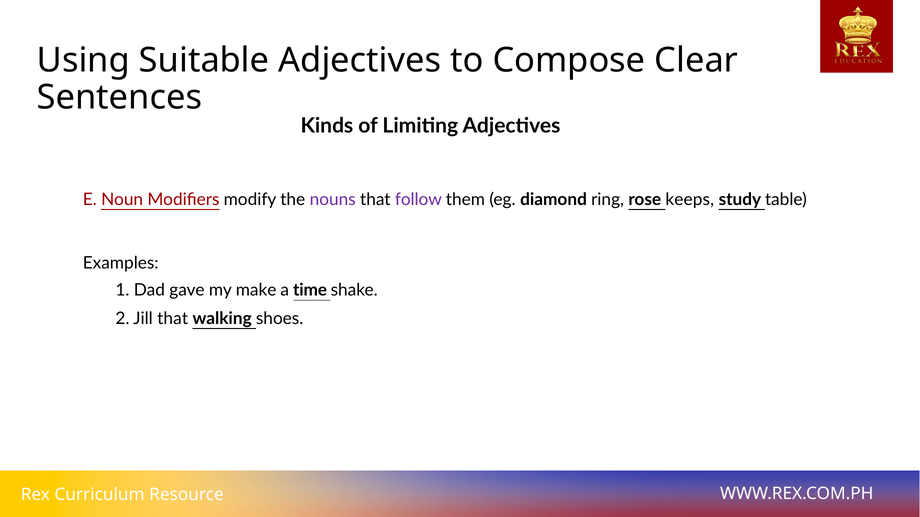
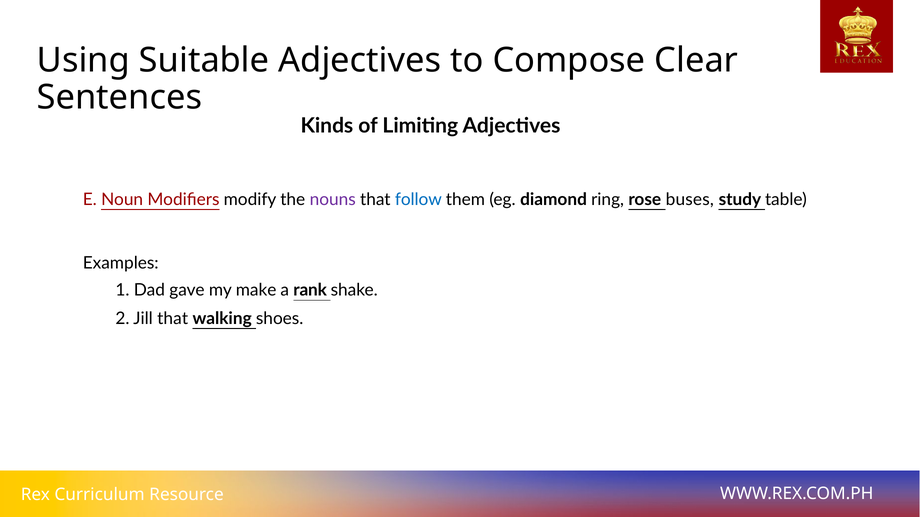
follow colour: purple -> blue
keeps: keeps -> buses
time: time -> rank
